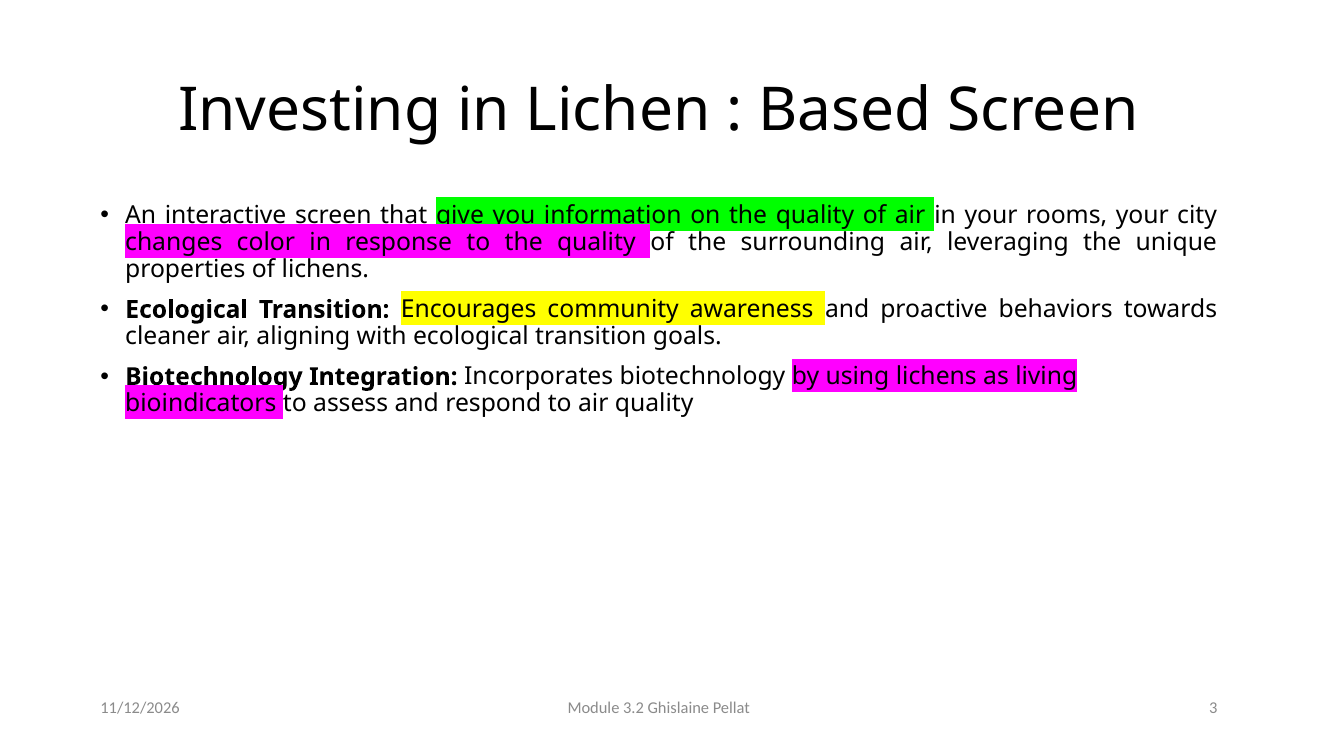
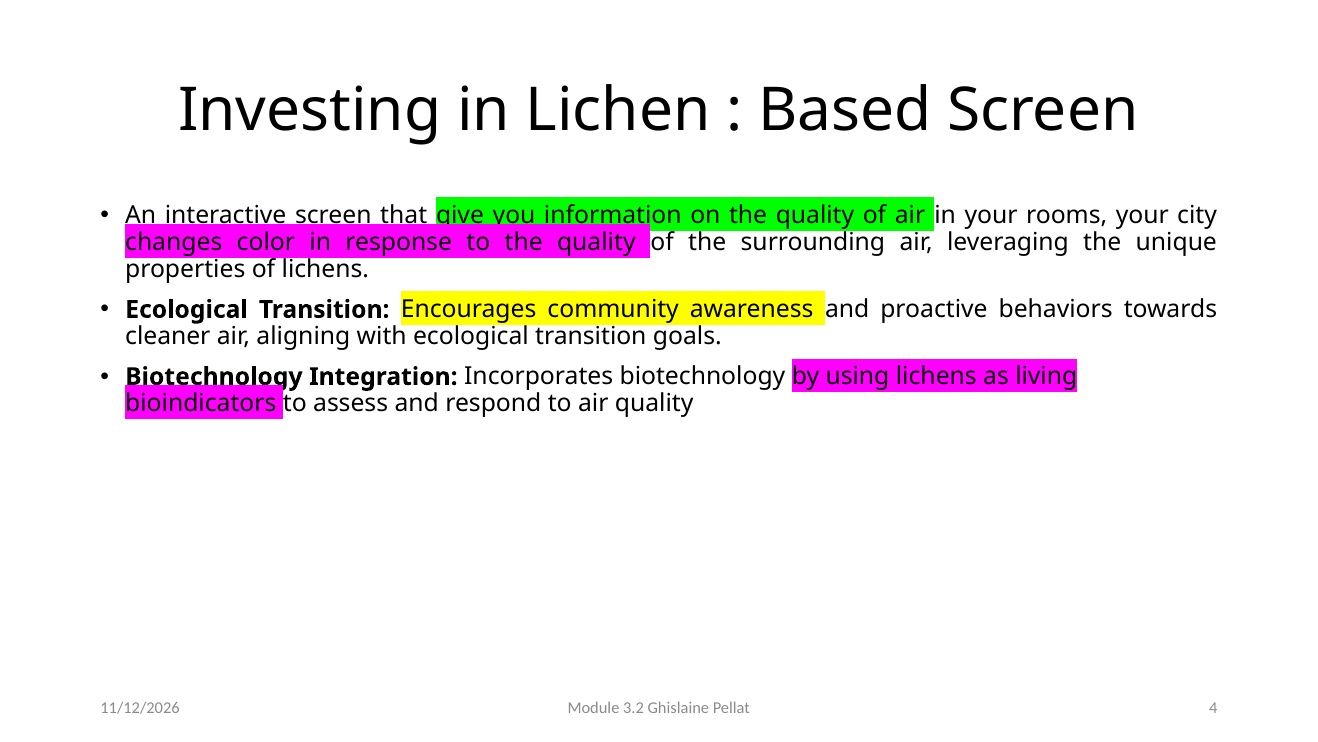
3: 3 -> 4
